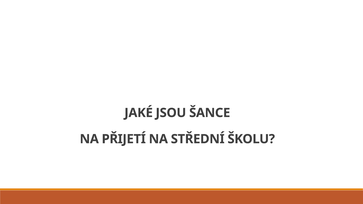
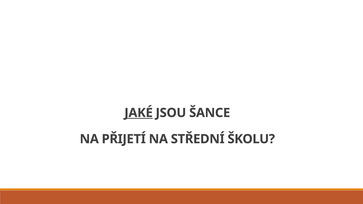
JAKÉ underline: none -> present
